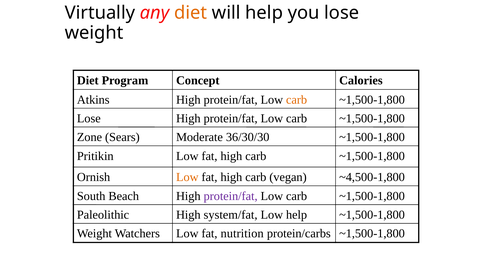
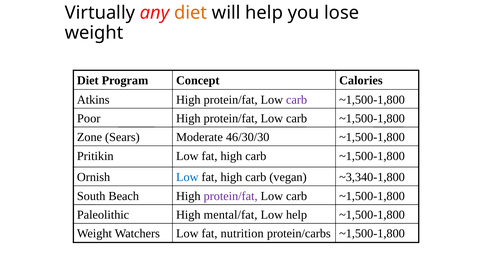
carb at (297, 100) colour: orange -> purple
Lose at (89, 118): Lose -> Poor
36/30/30: 36/30/30 -> 46/30/30
Low at (187, 177) colour: orange -> blue
~4,500-1,800: ~4,500-1,800 -> ~3,340-1,800
system/fat: system/fat -> mental/fat
